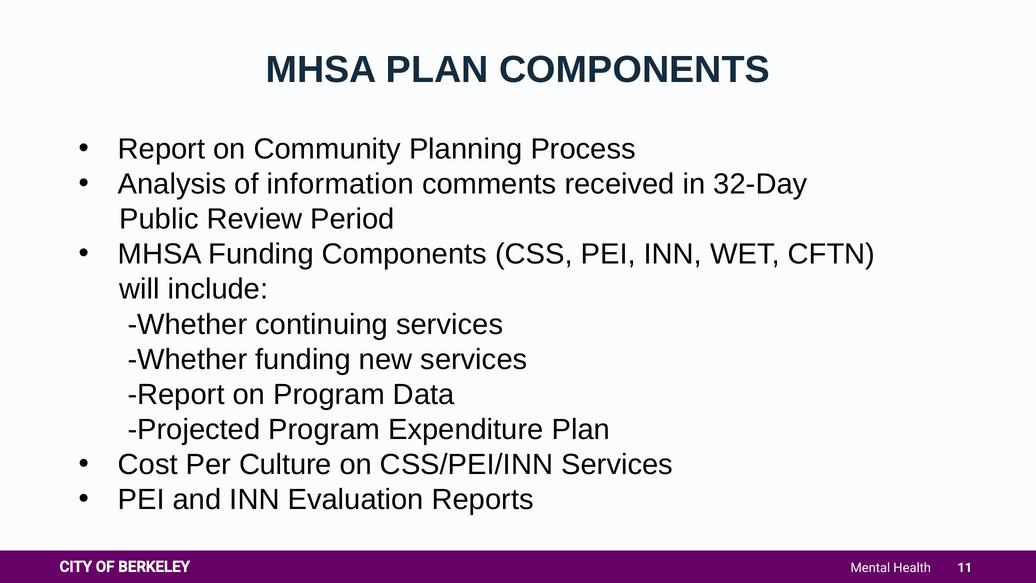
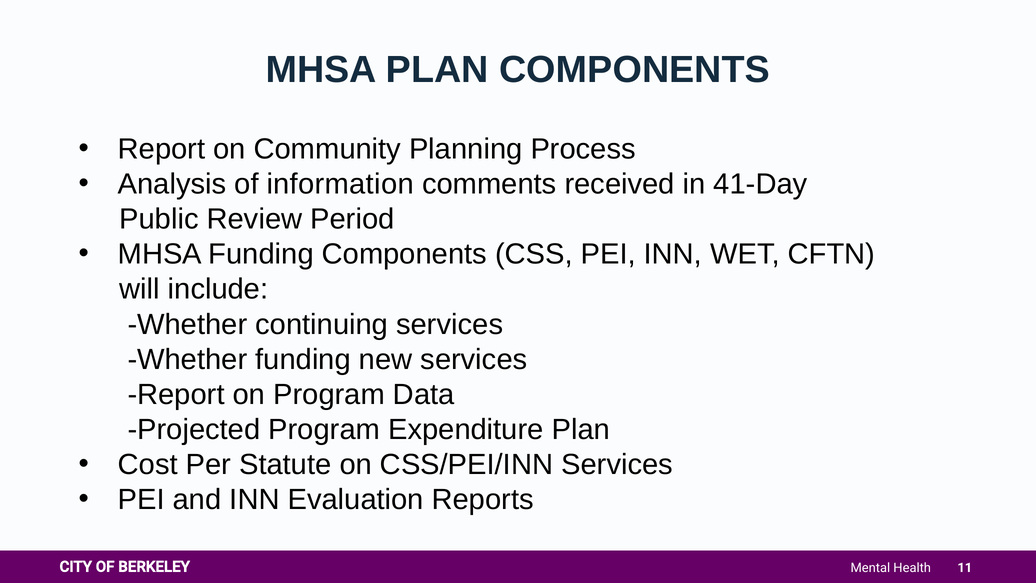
32-Day: 32-Day -> 41-Day
Culture: Culture -> Statute
